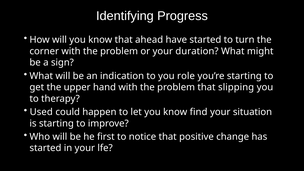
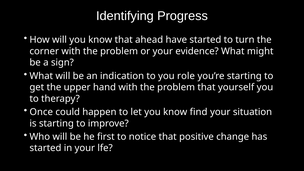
duration: duration -> evidence
slipping: slipping -> yourself
Used: Used -> Once
